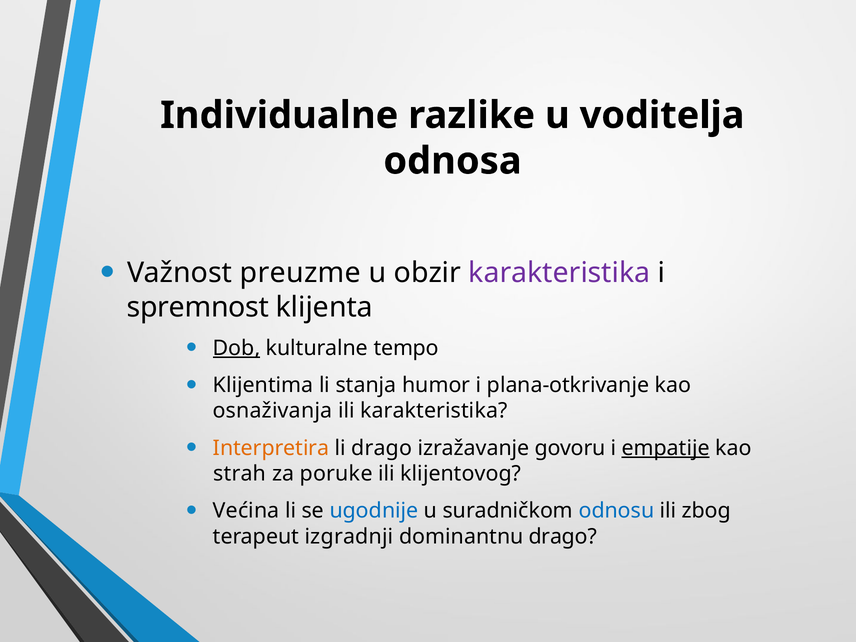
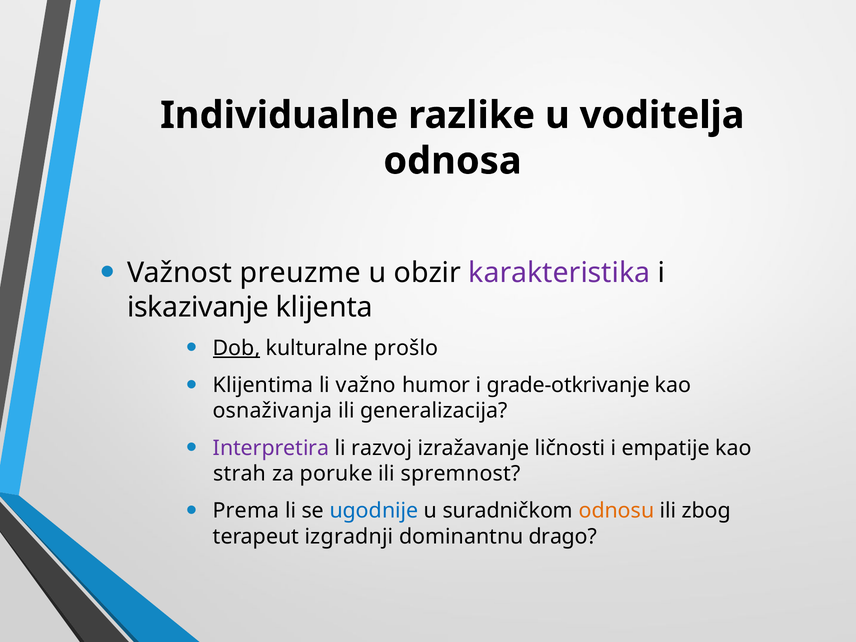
spremnost: spremnost -> iskazivanje
tempo: tempo -> prošlo
stanja: stanja -> važno
plana-otkrivanje: plana-otkrivanje -> grade-otkrivanje
ili karakteristika: karakteristika -> generalizacija
Interpretira colour: orange -> purple
li drago: drago -> razvoj
govoru: govoru -> ličnosti
empatije underline: present -> none
klijentovog: klijentovog -> spremnost
Većina: Većina -> Prema
odnosu colour: blue -> orange
